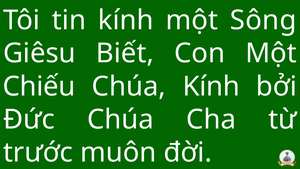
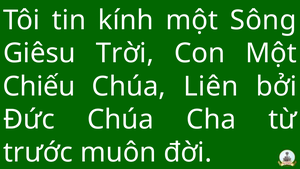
Biết: Biết -> Trời
Chúa Kính: Kính -> Liên
